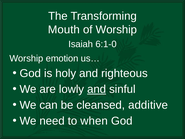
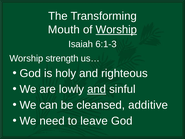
Worship at (116, 30) underline: none -> present
6:1-0: 6:1-0 -> 6:1-3
emotion: emotion -> strength
when: when -> leave
